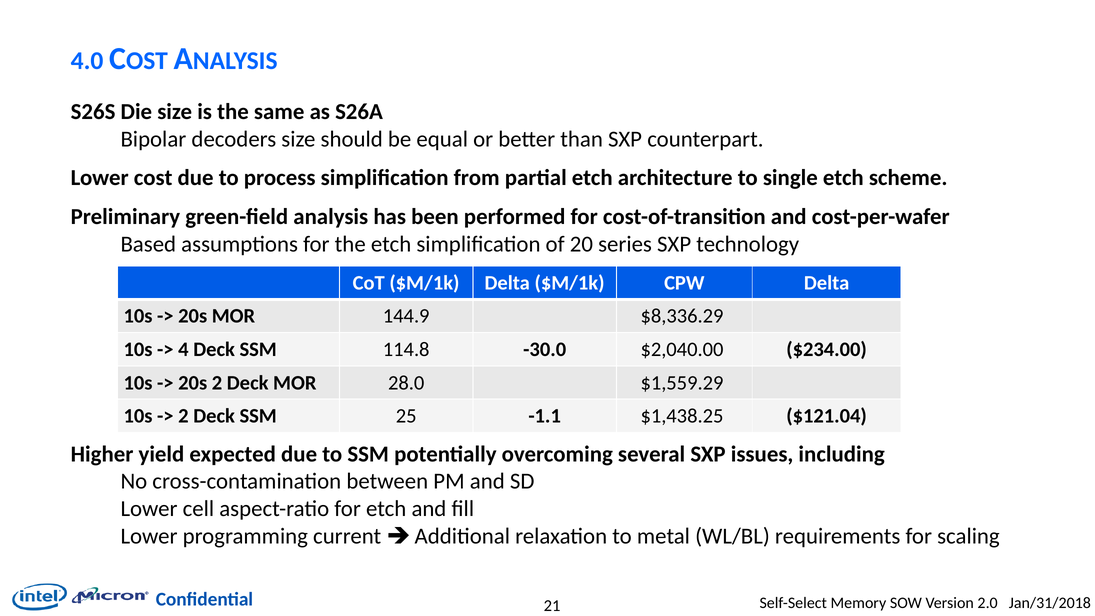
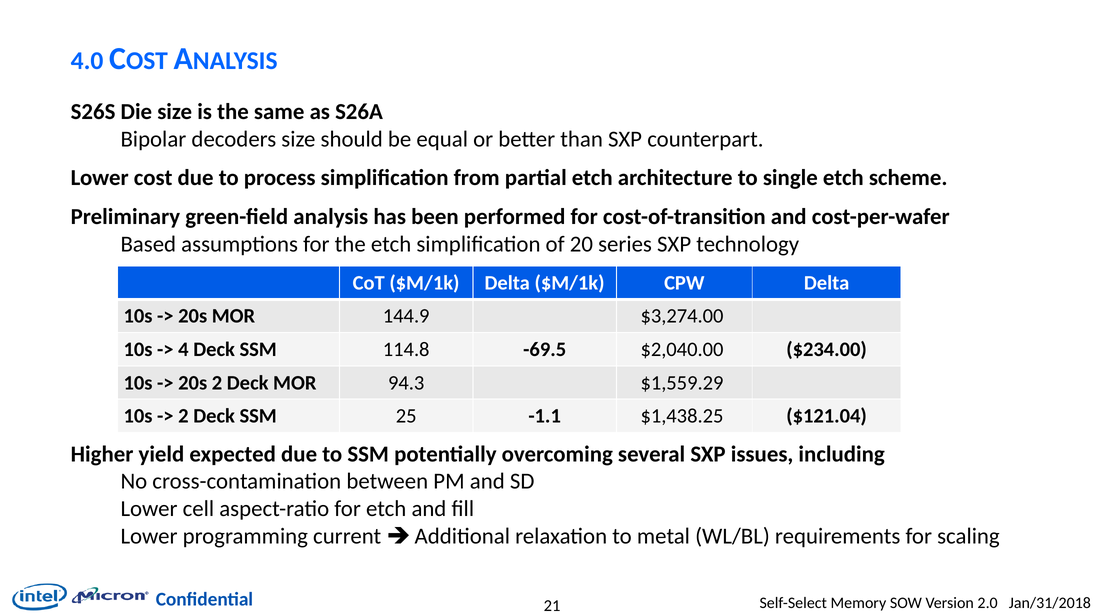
$8,336.29: $8,336.29 -> $3,274.00
-30.0: -30.0 -> -69.5
28.0: 28.0 -> 94.3
